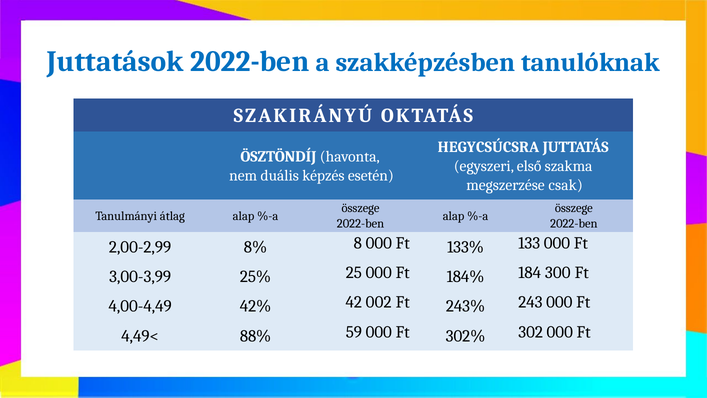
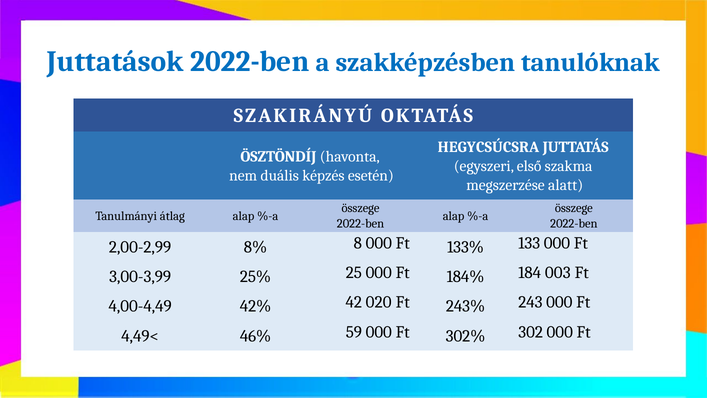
csak: csak -> alatt
300: 300 -> 003
002: 002 -> 020
88%: 88% -> 46%
